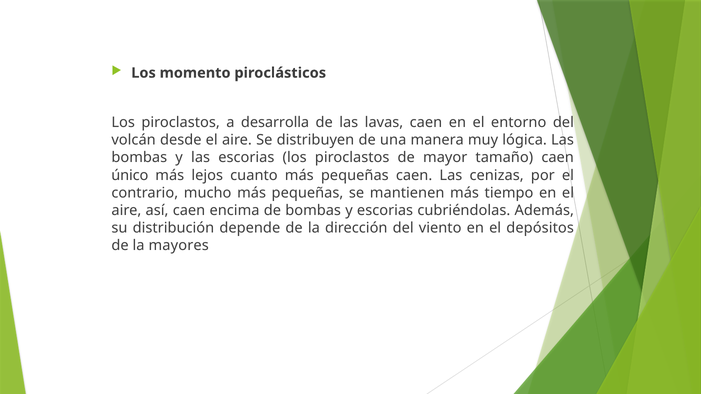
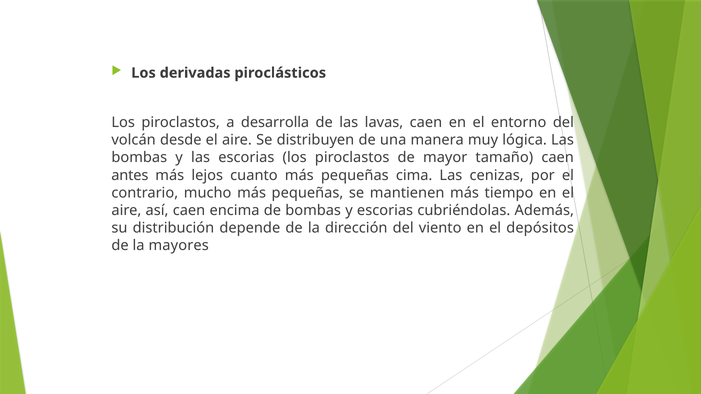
momento: momento -> derivadas
único: único -> antes
pequeñas caen: caen -> cima
